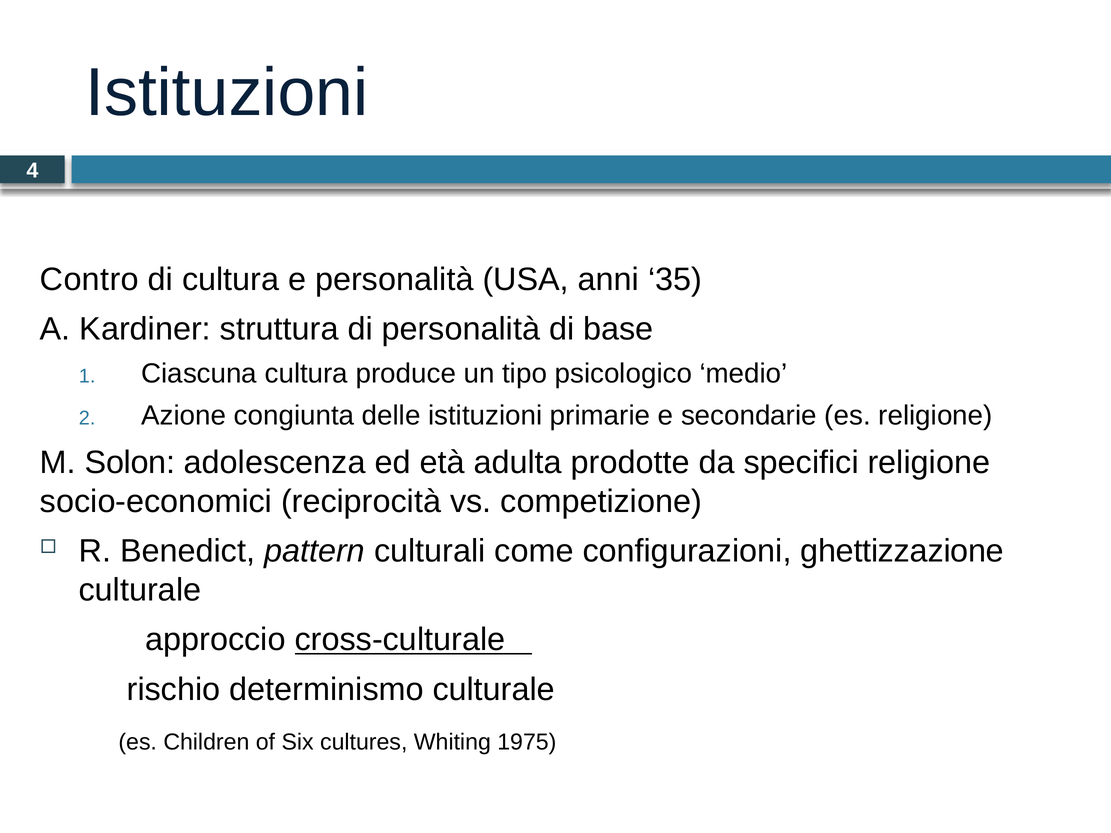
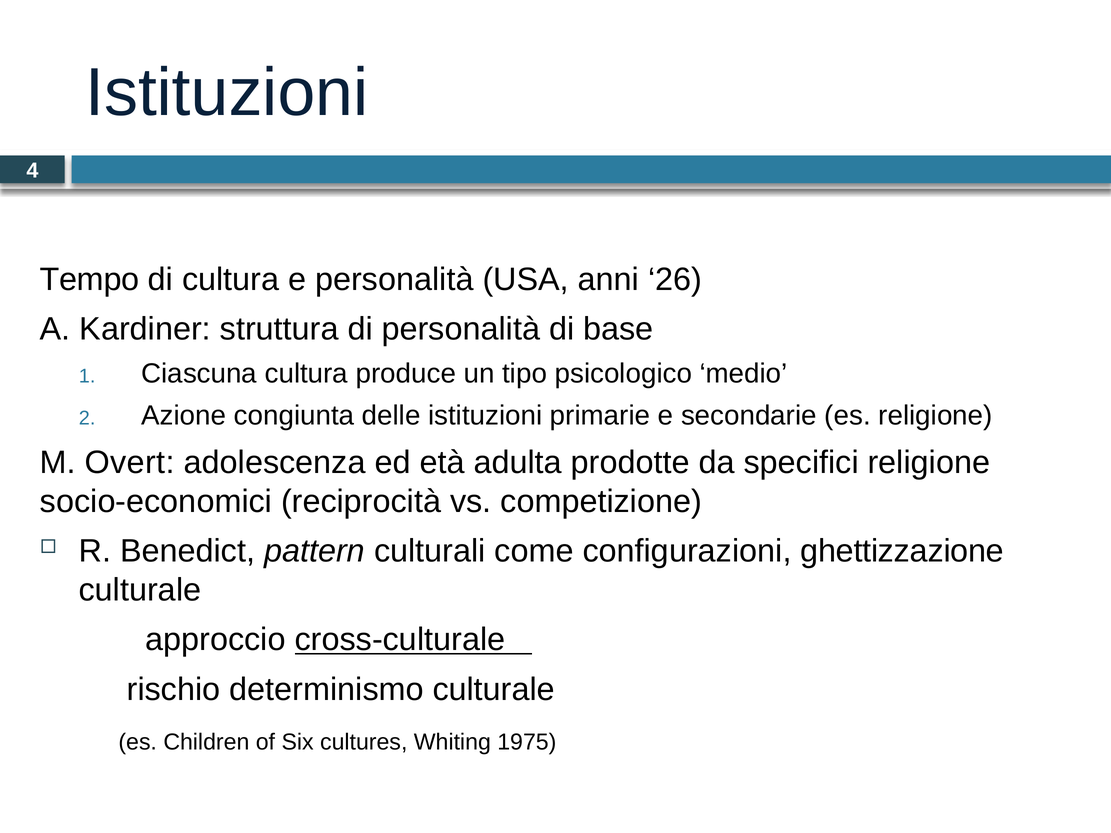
Contro: Contro -> Tempo
35: 35 -> 26
Solon: Solon -> Overt
